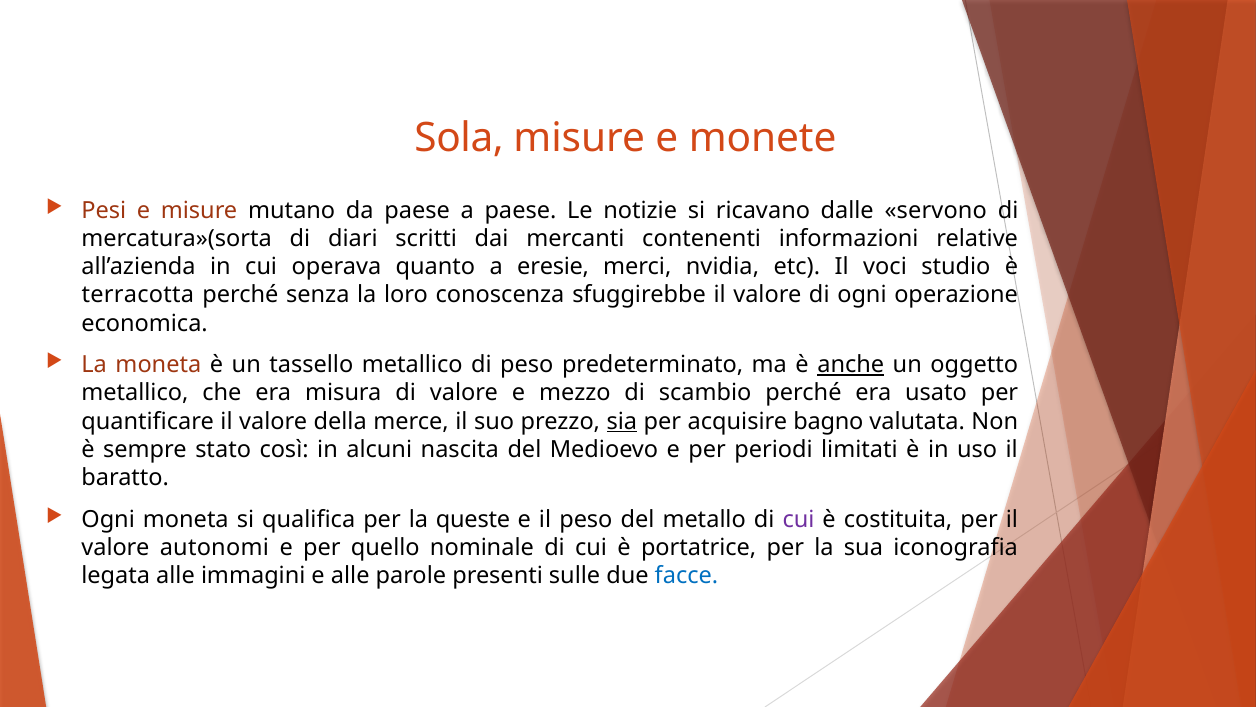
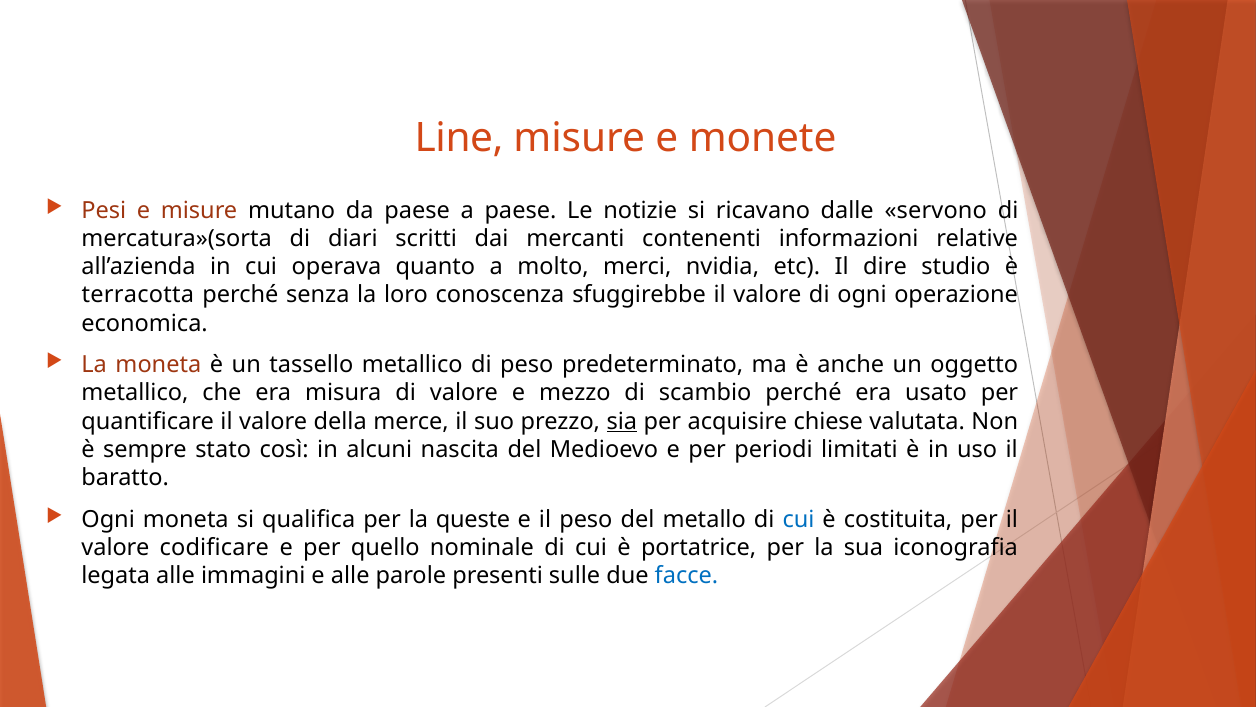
Sola: Sola -> Line
eresie: eresie -> molto
voci: voci -> dire
anche underline: present -> none
bagno: bagno -> chiese
cui at (799, 519) colour: purple -> blue
autonomi: autonomi -> codificare
